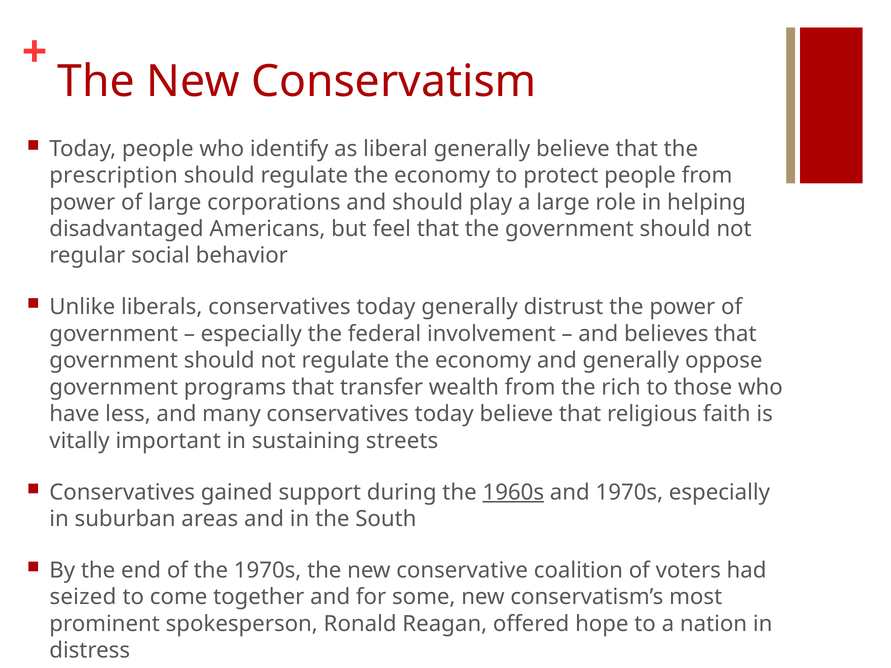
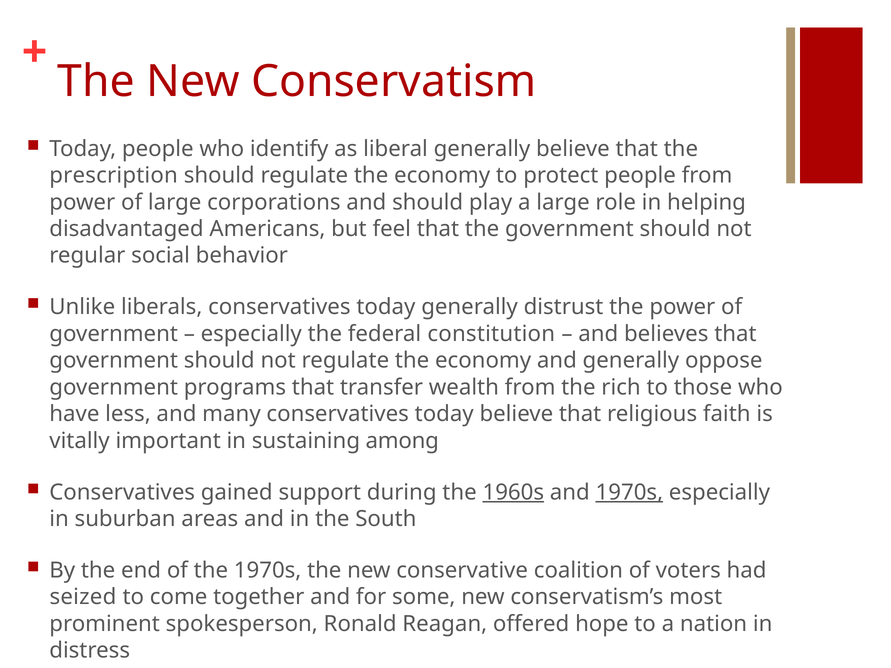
involvement: involvement -> constitution
streets: streets -> among
1970s at (629, 492) underline: none -> present
